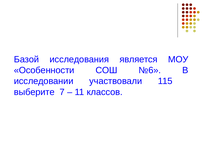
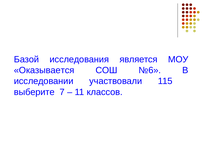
Особенности: Особенности -> Оказывается
